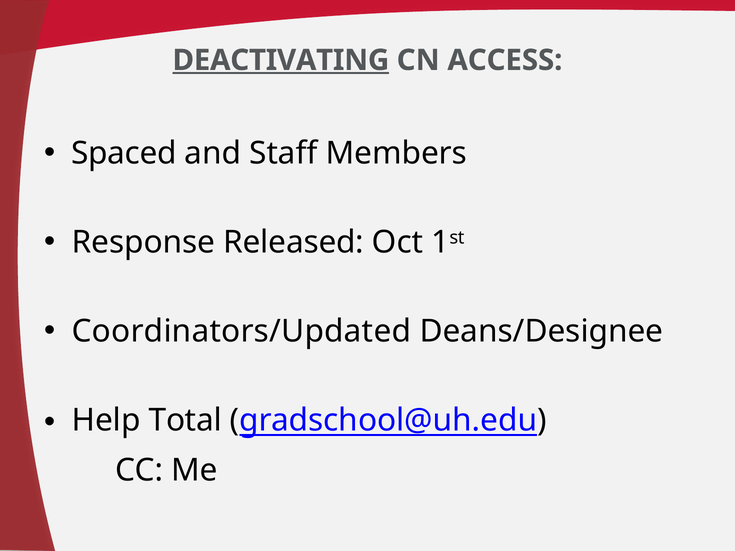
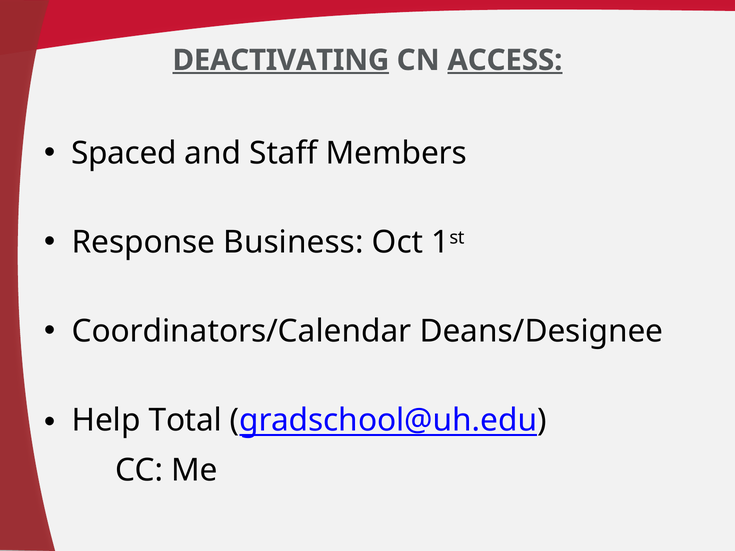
ACCESS underline: none -> present
Released: Released -> Business
Coordinators/Updated: Coordinators/Updated -> Coordinators/Calendar
